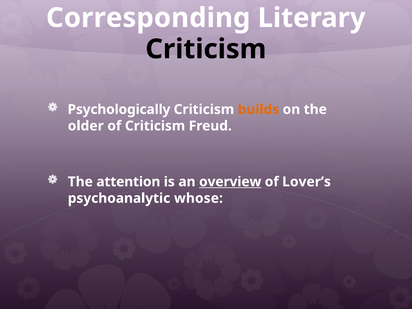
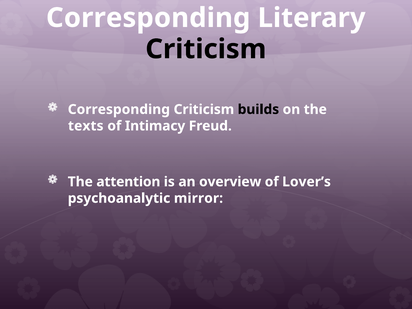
Psychologically at (119, 109): Psychologically -> Corresponding
builds colour: orange -> black
older: older -> texts
of Criticism: Criticism -> Intimacy
overview underline: present -> none
whose: whose -> mirror
